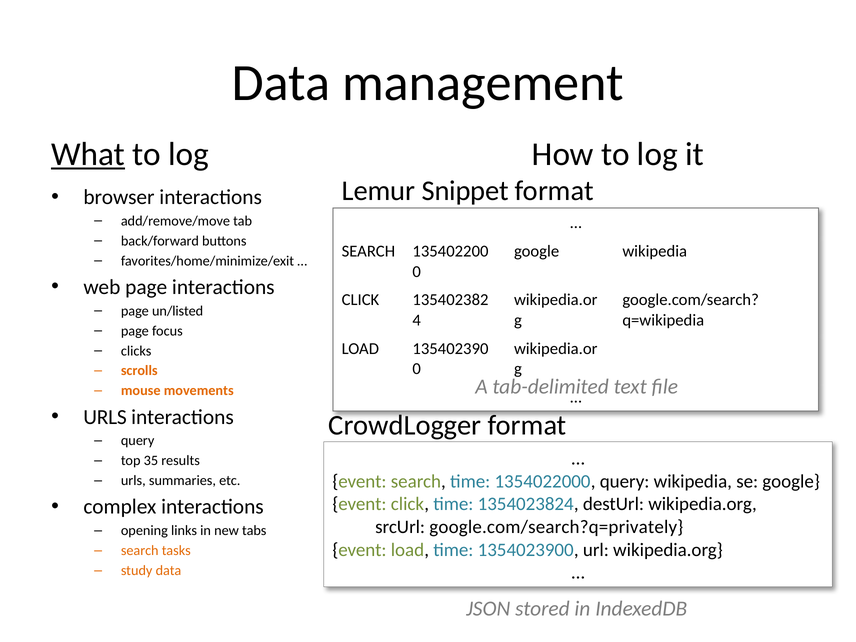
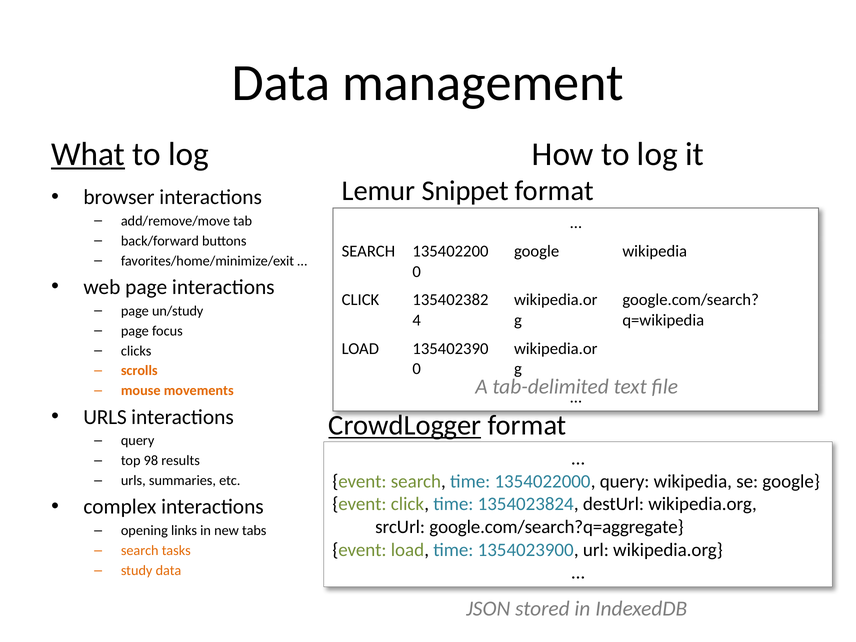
un/listed: un/listed -> un/study
CrowdLogger underline: none -> present
35: 35 -> 98
google.com/search?q=privately: google.com/search?q=privately -> google.com/search?q=aggregate
